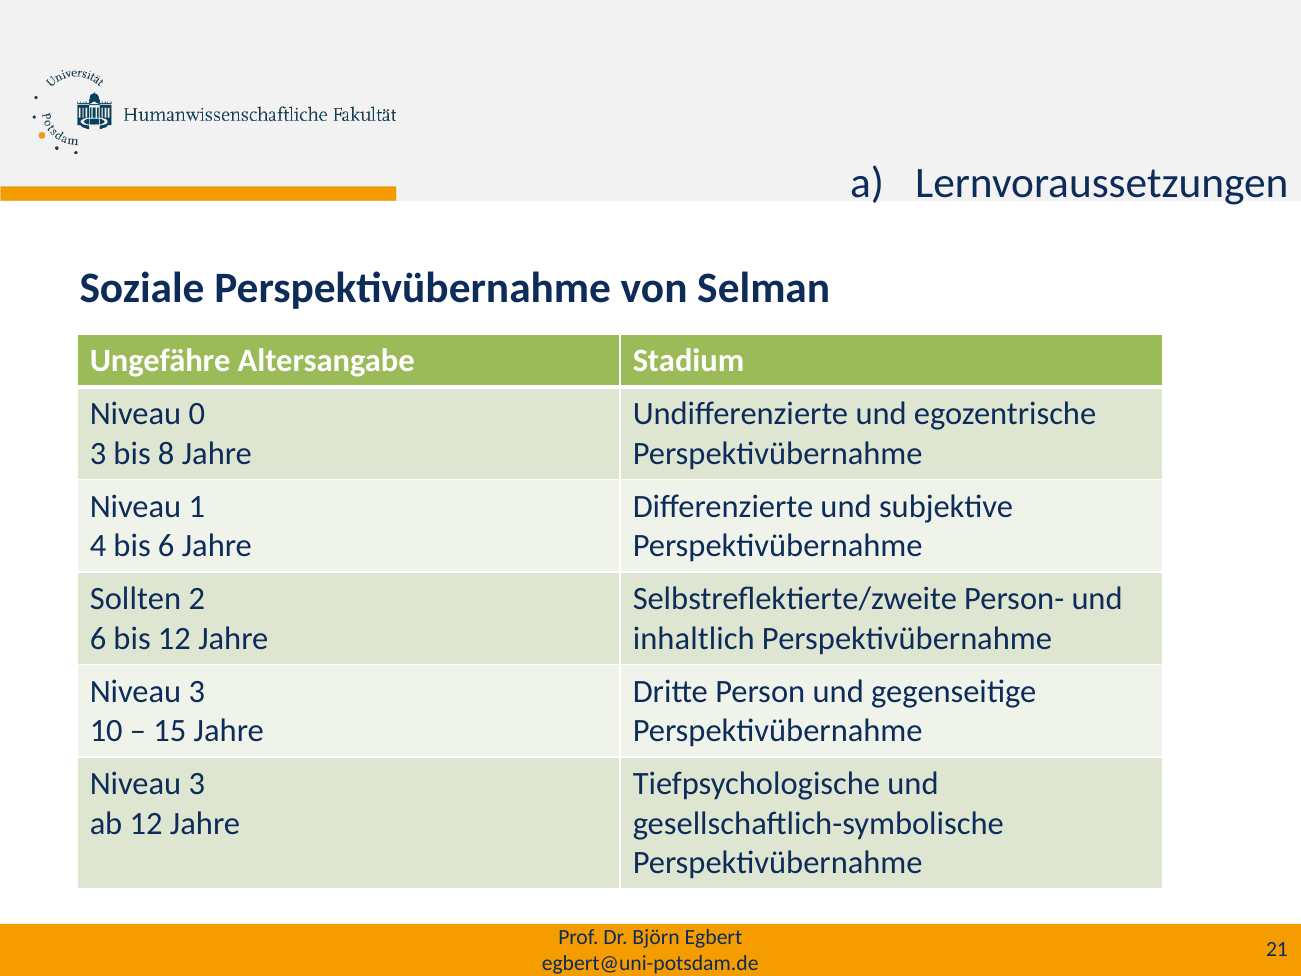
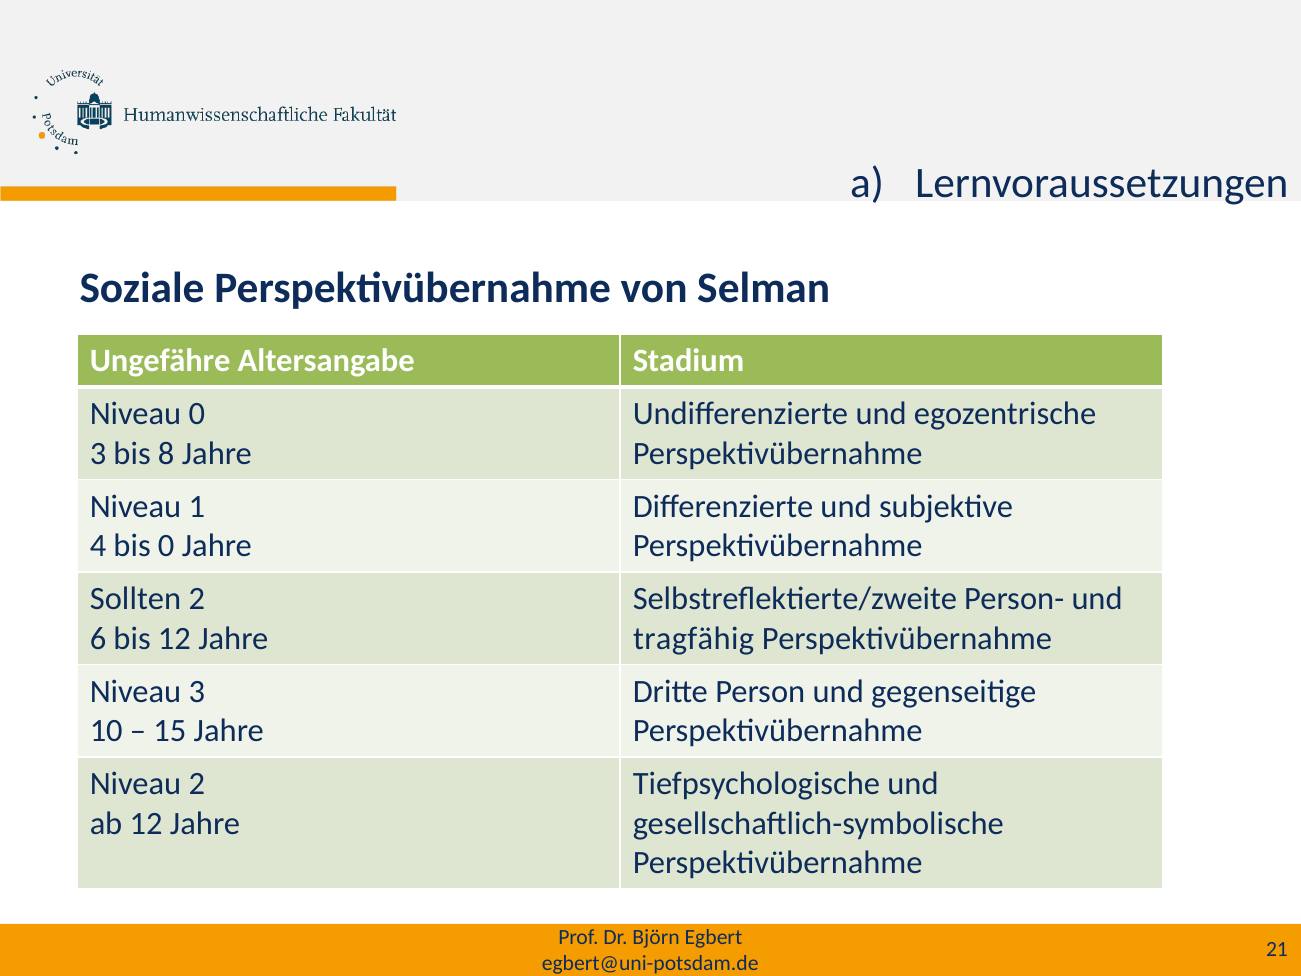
bis 6: 6 -> 0
inhaltlich: inhaltlich -> tragfähig
3 at (197, 784): 3 -> 2
